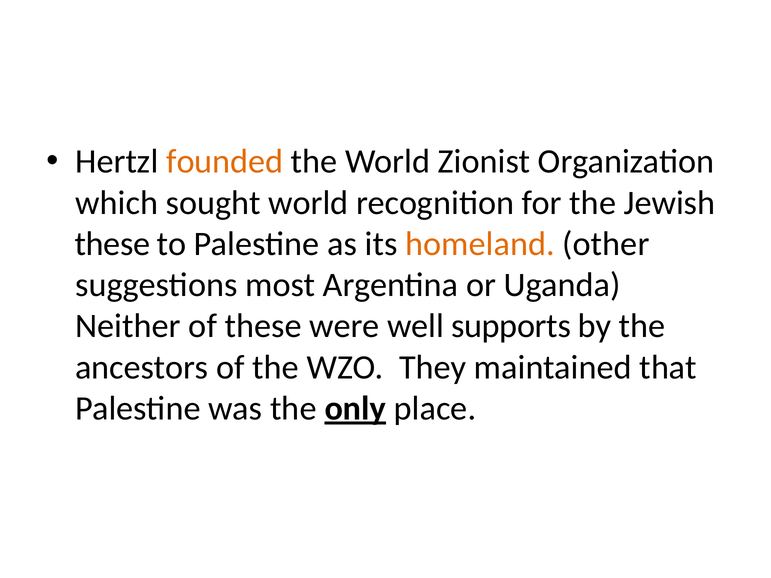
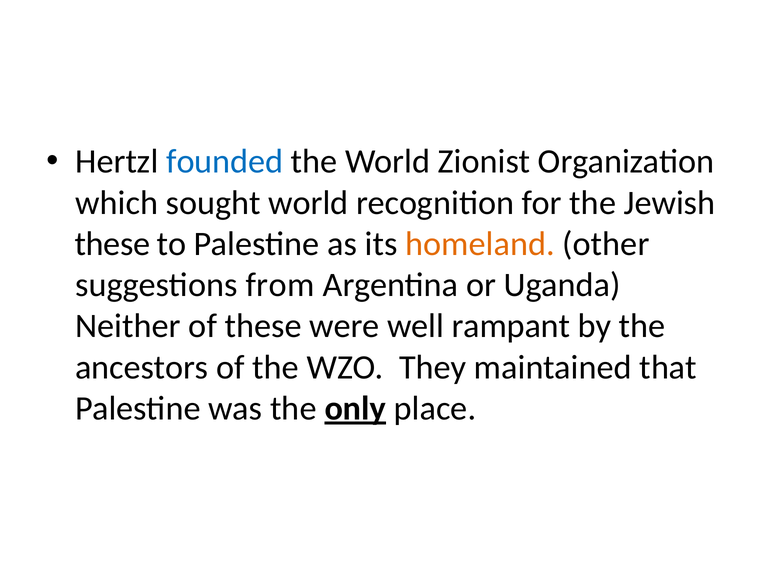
founded colour: orange -> blue
most: most -> from
supports: supports -> rampant
